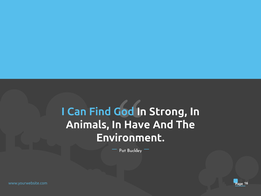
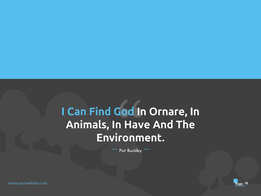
Strong: Strong -> Ornare
